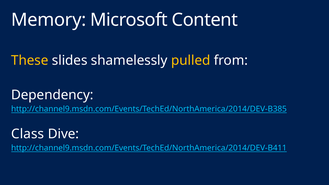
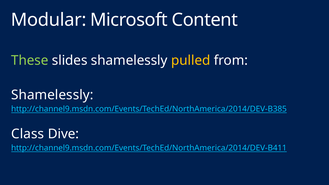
Memory: Memory -> Modular
These colour: yellow -> light green
Dependency at (52, 95): Dependency -> Shamelessly
